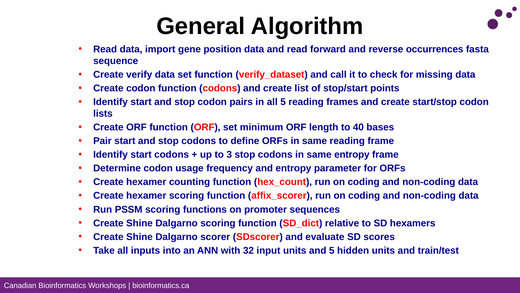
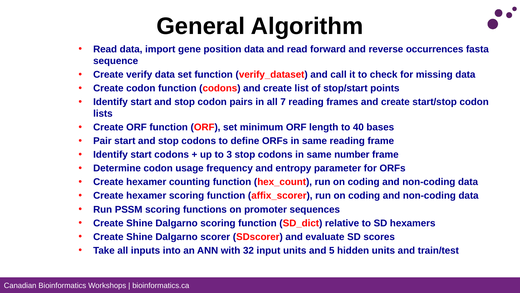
all 5: 5 -> 7
same entropy: entropy -> number
